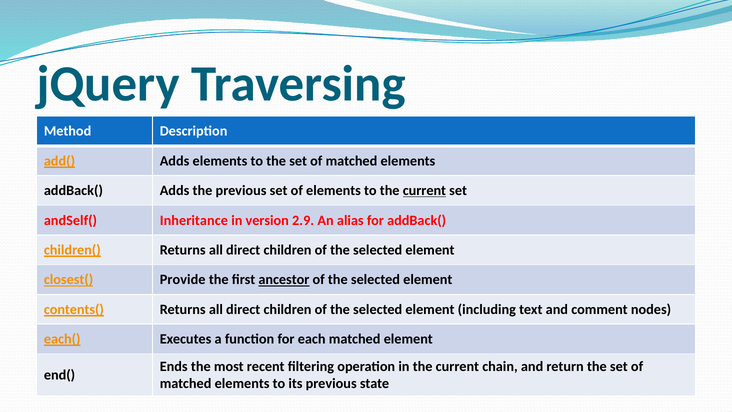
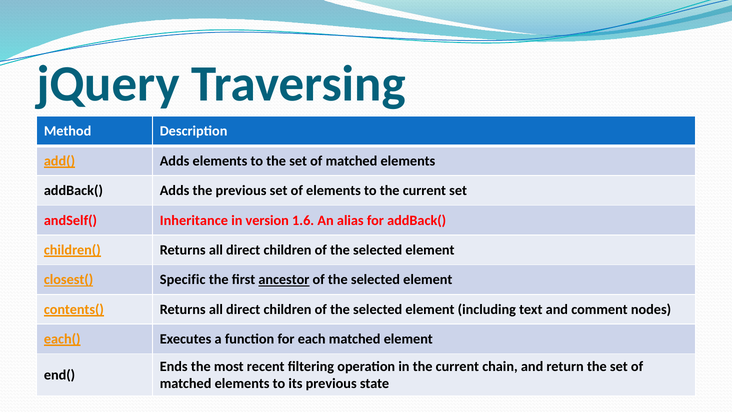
current at (424, 191) underline: present -> none
2.9: 2.9 -> 1.6
Provide: Provide -> Specific
